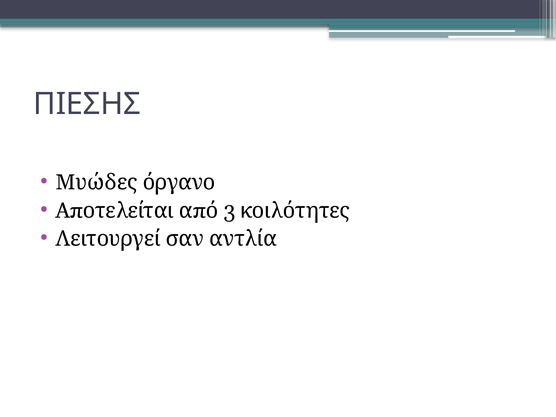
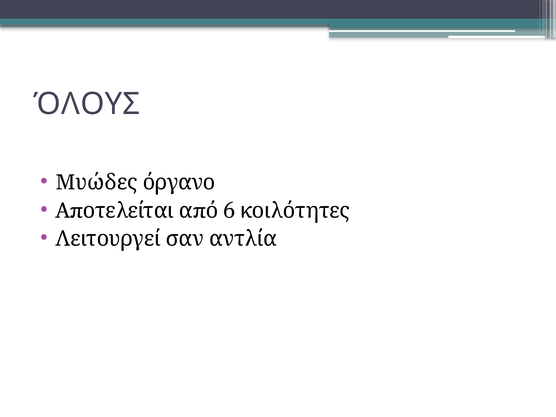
ΠΙΕΣΗΣ: ΠΙΕΣΗΣ -> ΌΛΟΥΣ
3: 3 -> 6
